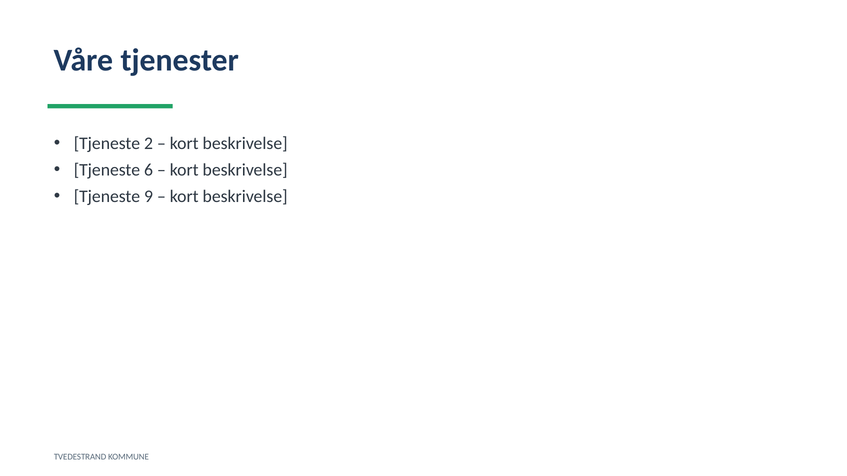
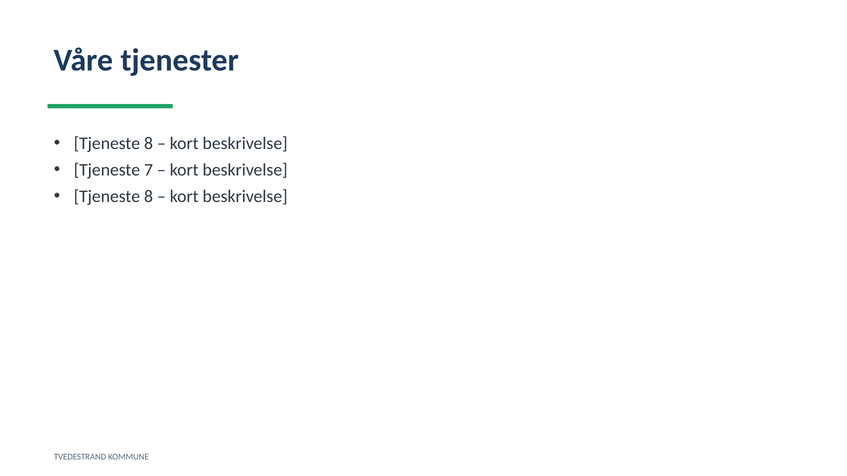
2 at (148, 143): 2 -> 8
6: 6 -> 7
9 at (148, 196): 9 -> 8
